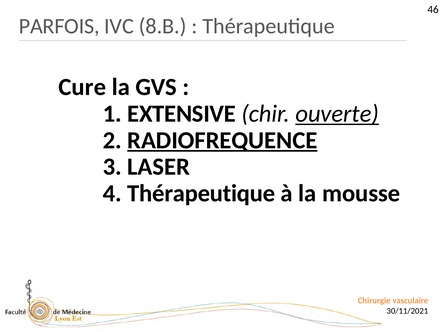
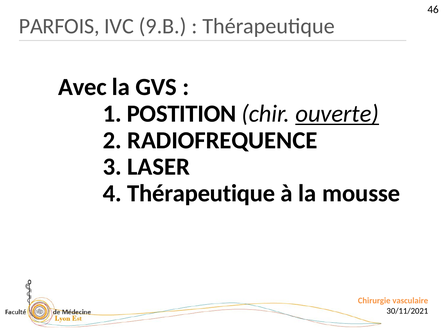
8.B: 8.B -> 9.B
Cure: Cure -> Avec
EXTENSIVE: EXTENSIVE -> POSTITION
RADIOFREQUENCE underline: present -> none
